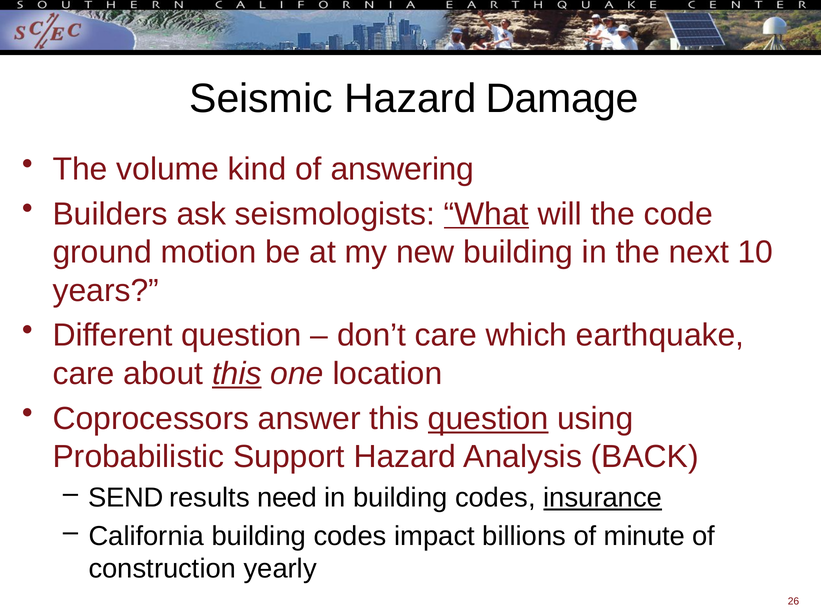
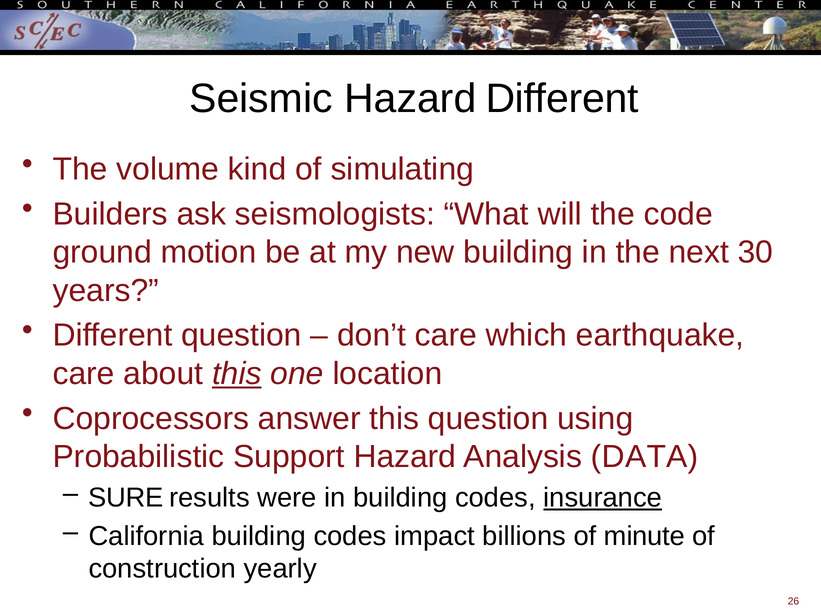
Hazard Damage: Damage -> Different
answering: answering -> simulating
What underline: present -> none
10: 10 -> 30
question at (488, 418) underline: present -> none
BACK: BACK -> DATA
SEND: SEND -> SURE
need: need -> were
